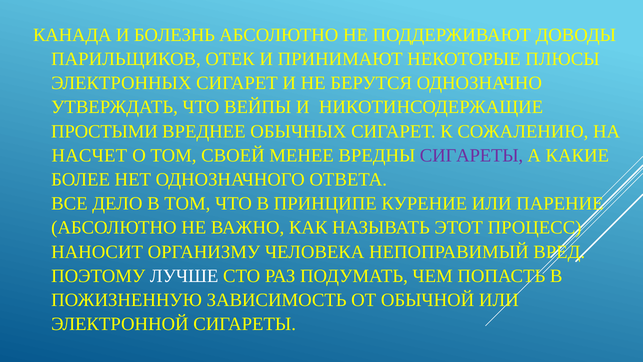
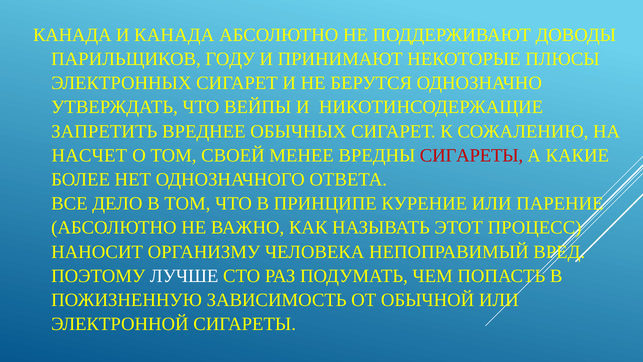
И БОЛЕЗНЬ: БОЛЕЗНЬ -> КАНАДА
ОТЕК: ОТЕК -> ГОДУ
ПРОСТЫМИ: ПРОСТЫМИ -> ЗАПРЕТИТЬ
СИГАРЕТЫ at (471, 155) colour: purple -> red
